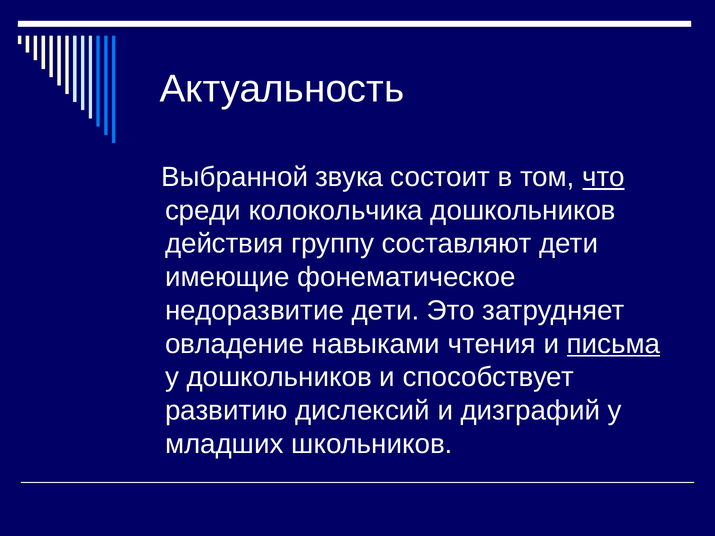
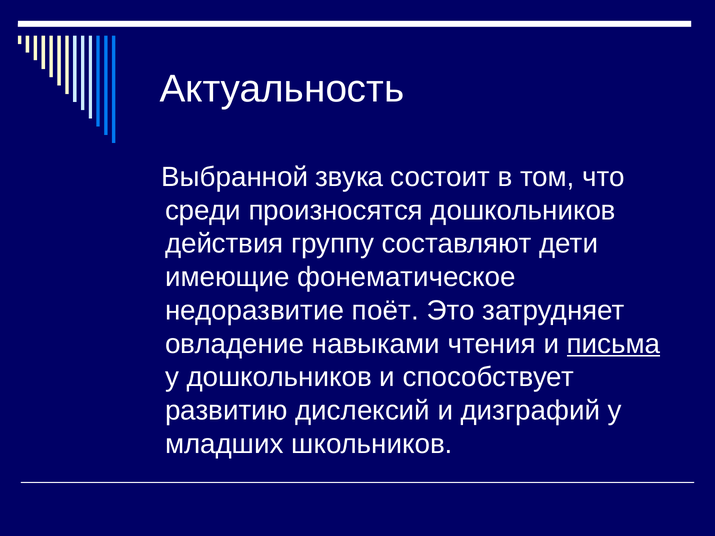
что underline: present -> none
колокольчика: колокольчика -> произносятся
недоразвитие дети: дети -> поёт
